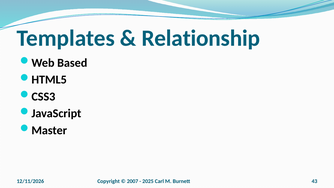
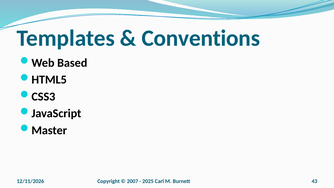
Relationship: Relationship -> Conventions
